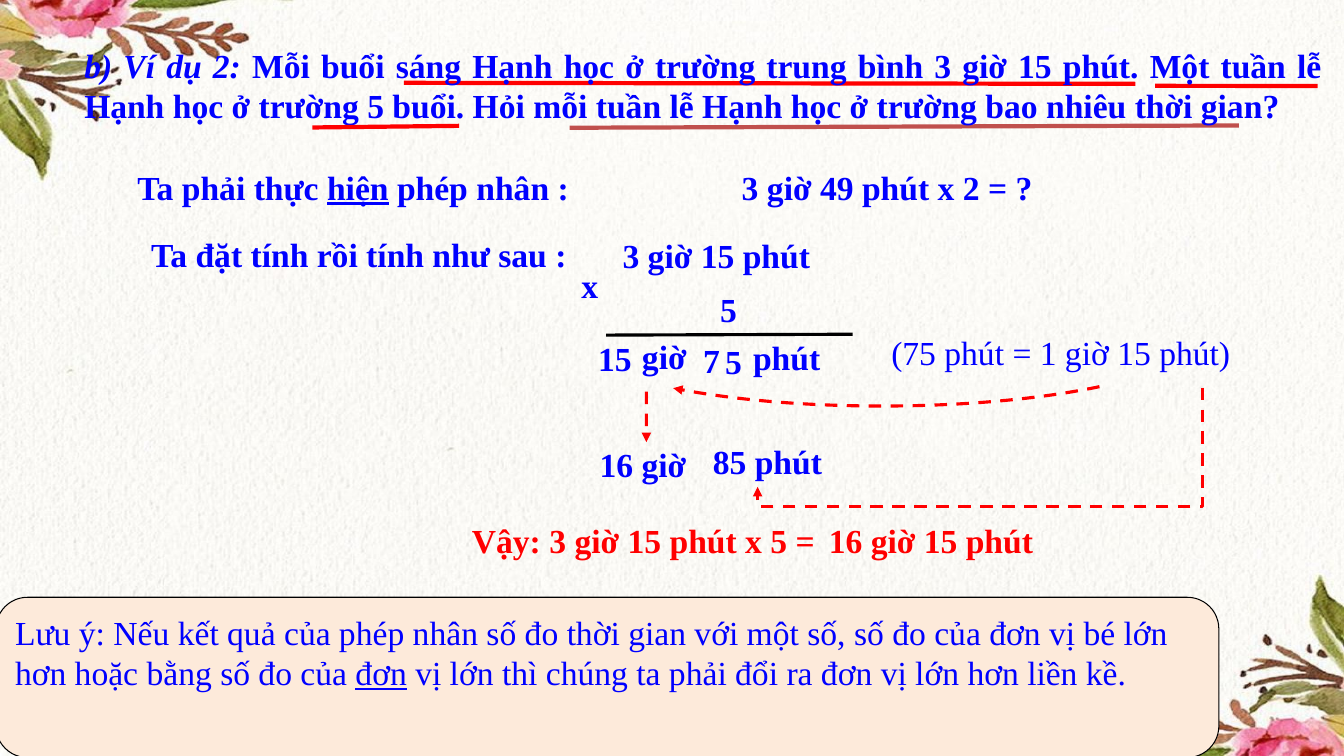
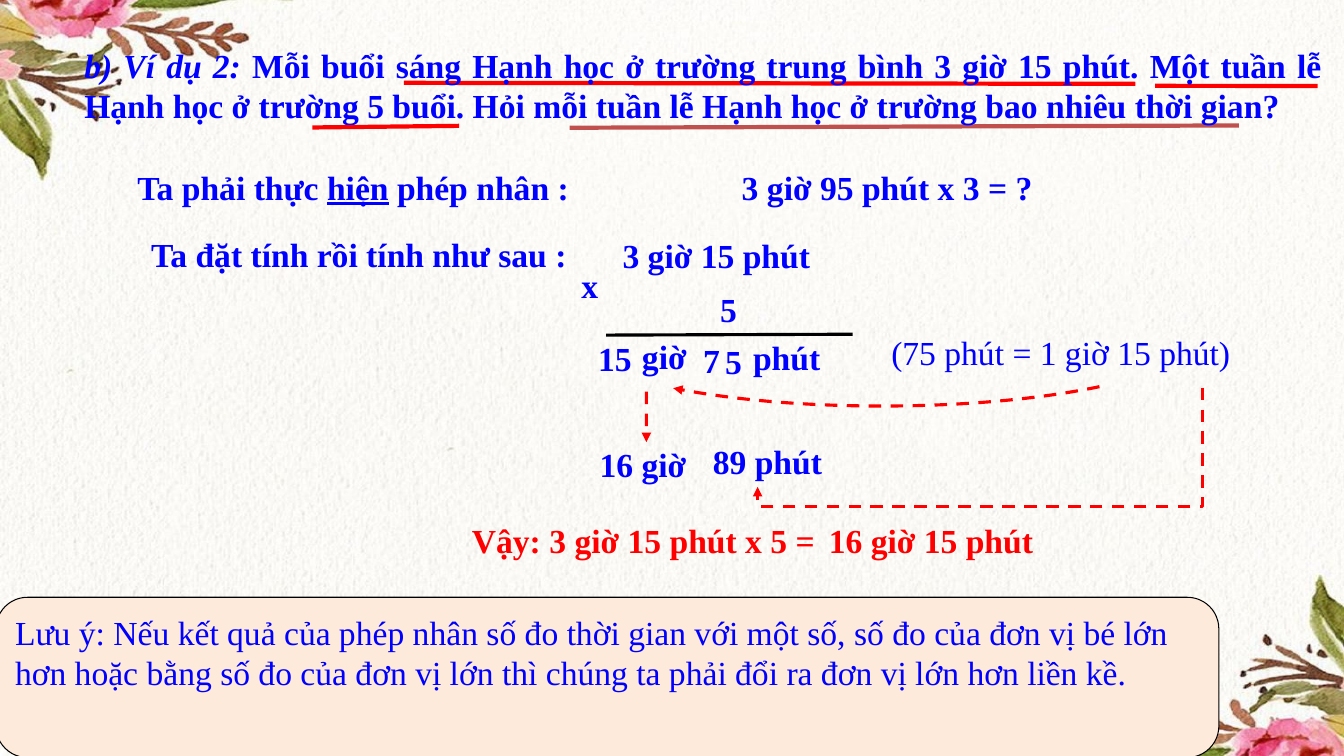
49: 49 -> 95
x 2: 2 -> 3
85: 85 -> 89
đơn at (381, 674) underline: present -> none
